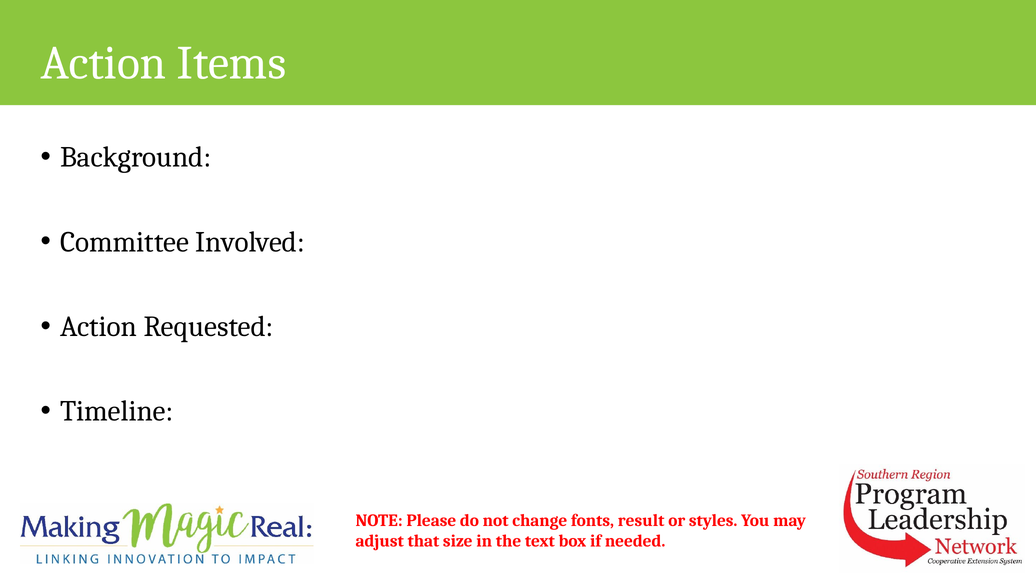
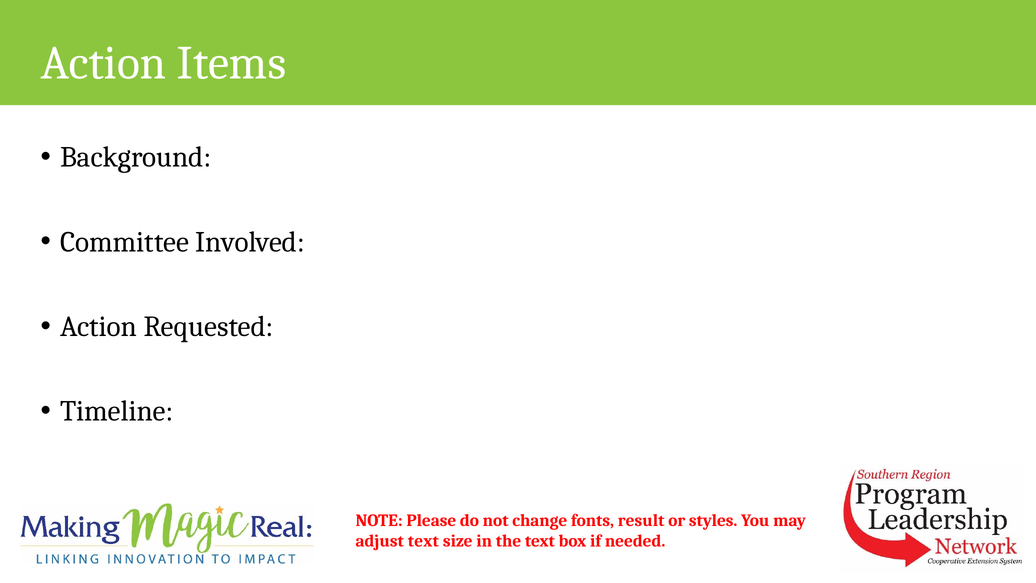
adjust that: that -> text
